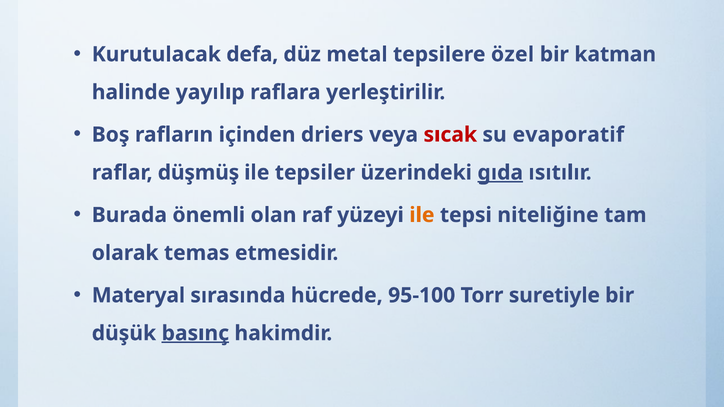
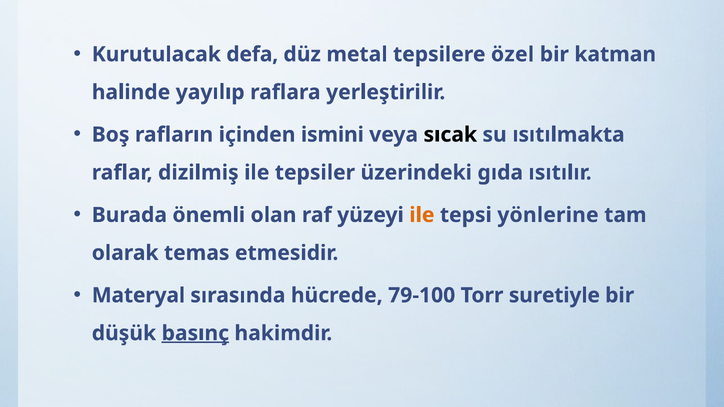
driers: driers -> ismini
sıcak colour: red -> black
evaporatif: evaporatif -> ısıtılmakta
düşmüş: düşmüş -> dizilmiş
gıda underline: present -> none
niteliğine: niteliğine -> yönlerine
95-100: 95-100 -> 79-100
